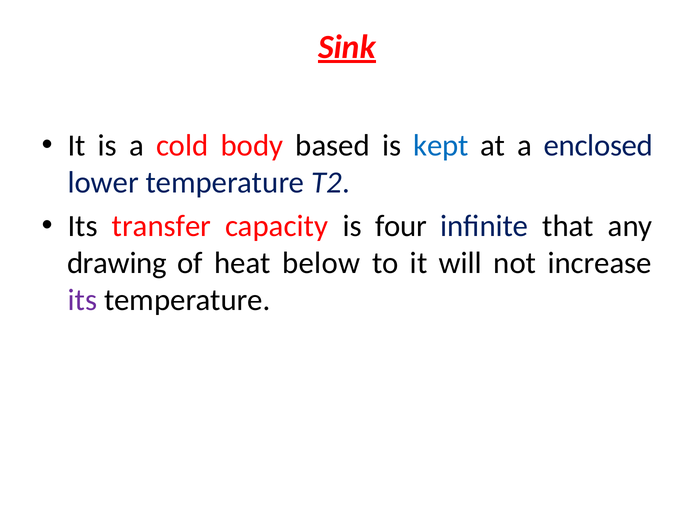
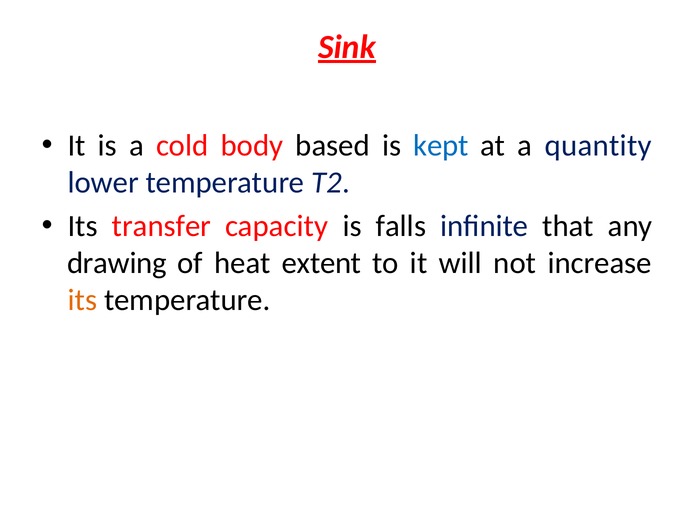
enclosed: enclosed -> quantity
four: four -> falls
below: below -> extent
its at (82, 300) colour: purple -> orange
